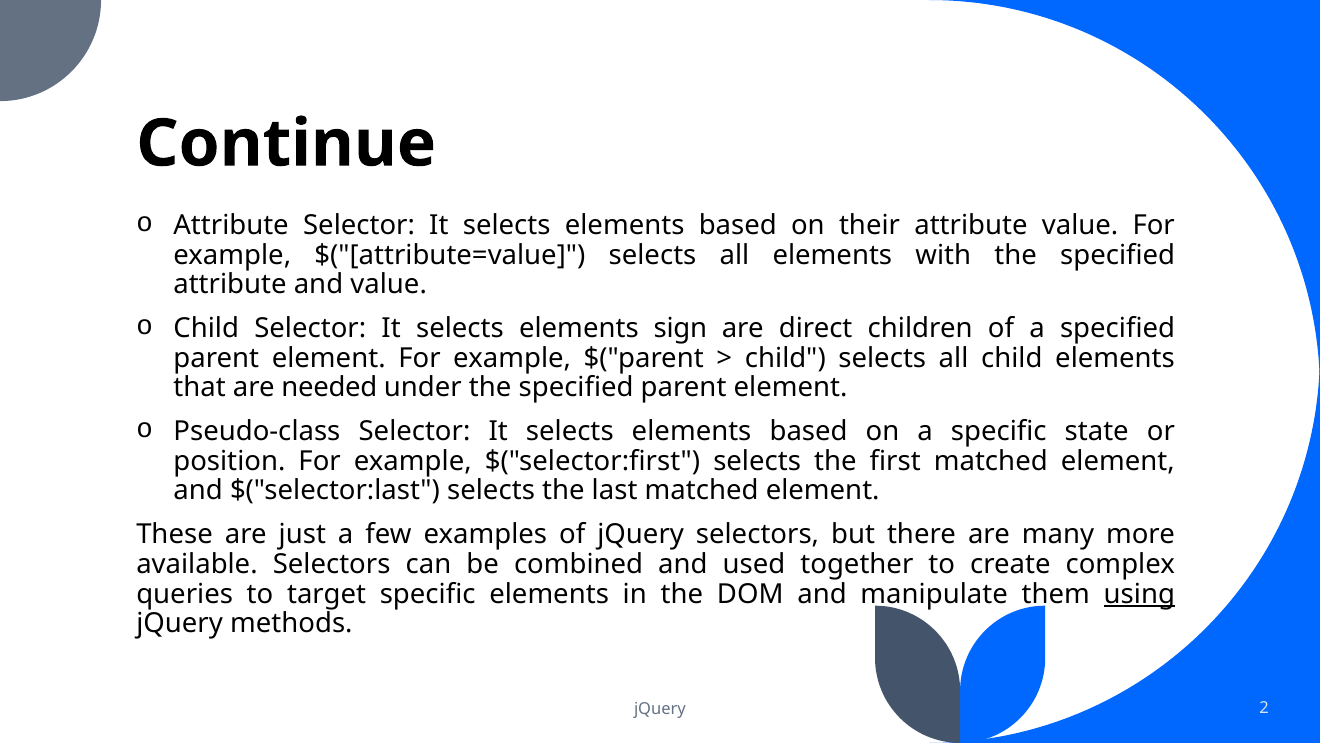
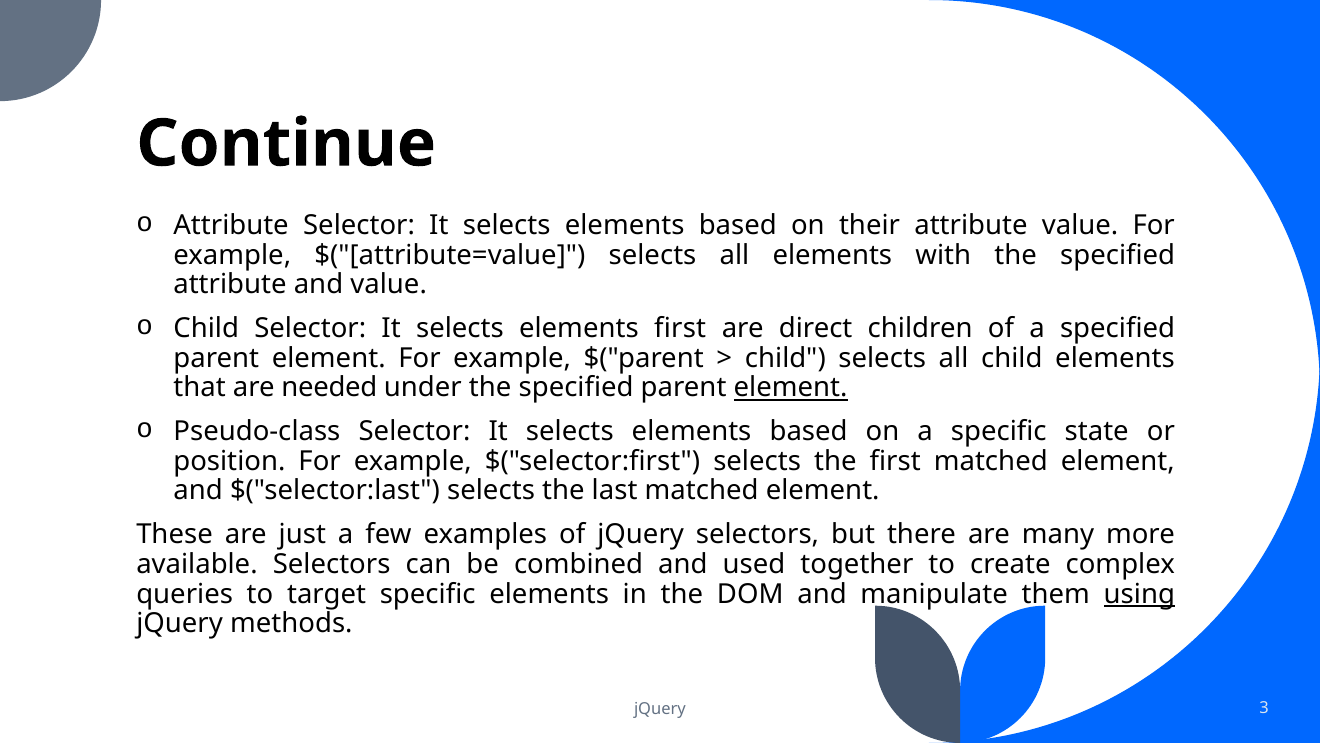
elements sign: sign -> first
element at (791, 388) underline: none -> present
2: 2 -> 3
